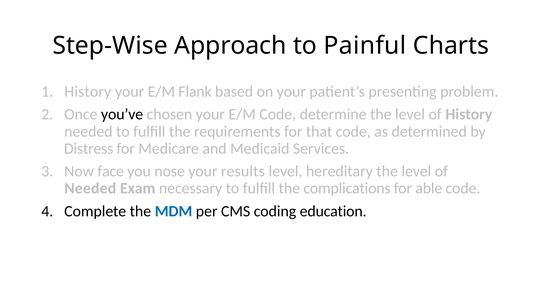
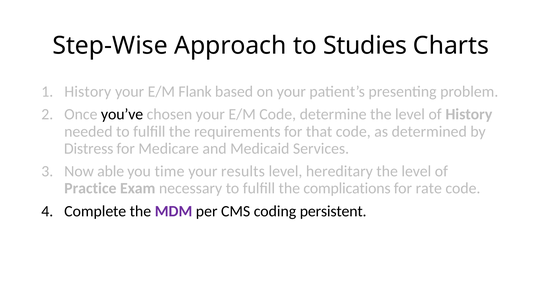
Painful: Painful -> Studies
face: face -> able
nose: nose -> time
Needed at (90, 188): Needed -> Practice
able: able -> rate
MDM colour: blue -> purple
education: education -> persistent
